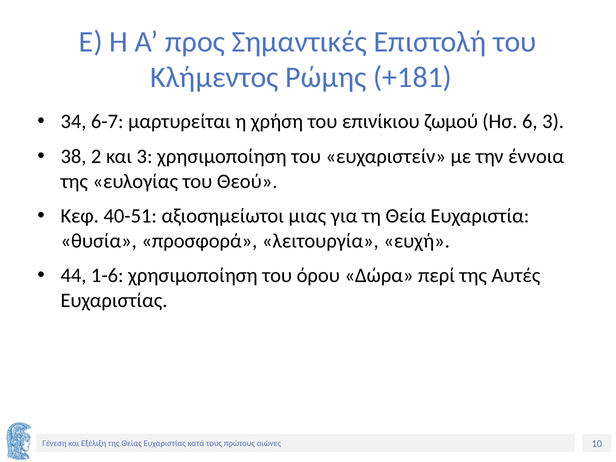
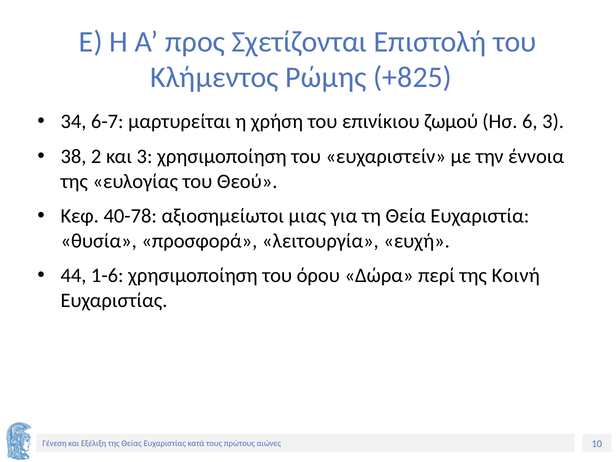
Σημαντικές: Σημαντικές -> Σχετίζονται
+181: +181 -> +825
40-51: 40-51 -> 40-78
Αυτές: Αυτές -> Κοινή
